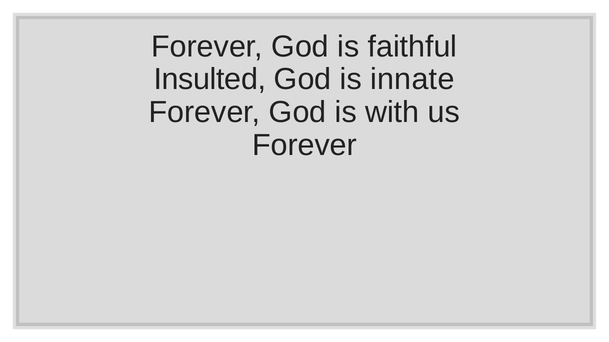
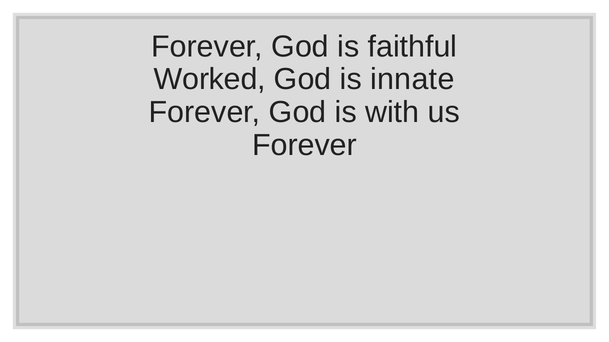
Insulted: Insulted -> Worked
